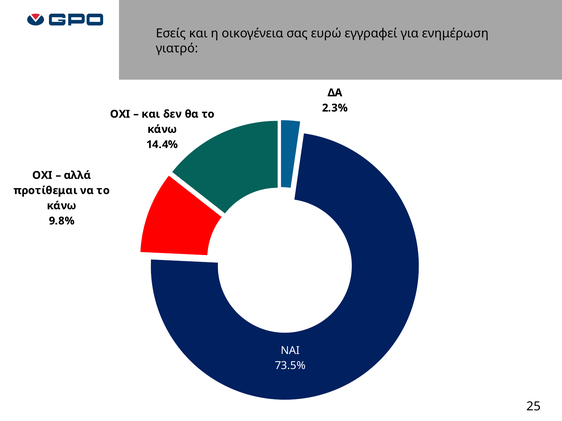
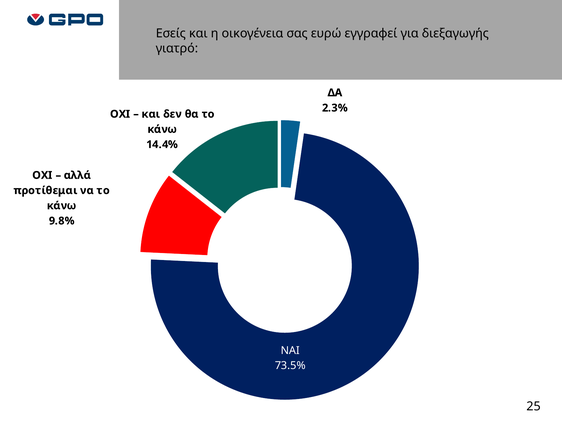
ενημέρωση: ενημέρωση -> διεξαγωγής
